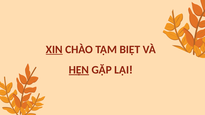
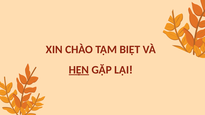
XIN underline: present -> none
